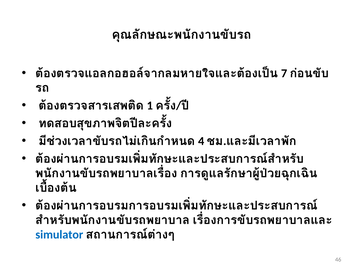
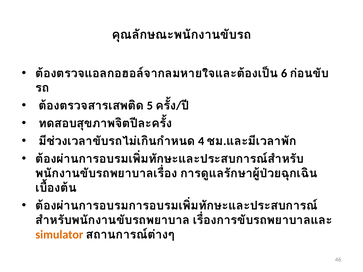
7: 7 -> 6
1: 1 -> 5
simulator colour: blue -> orange
